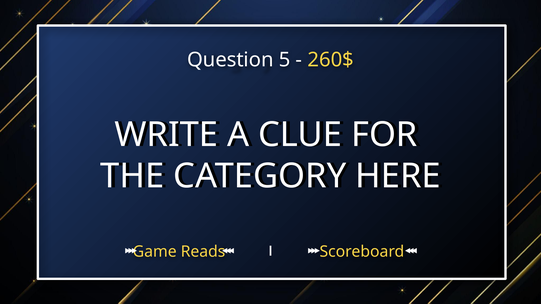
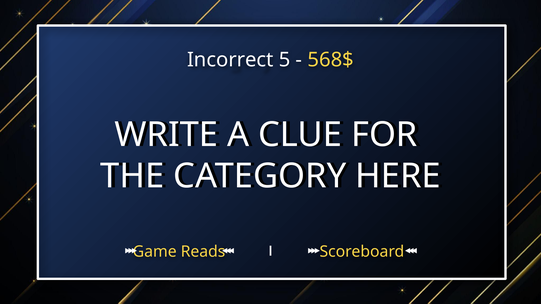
Question: Question -> Incorrect
260$: 260$ -> 568$
